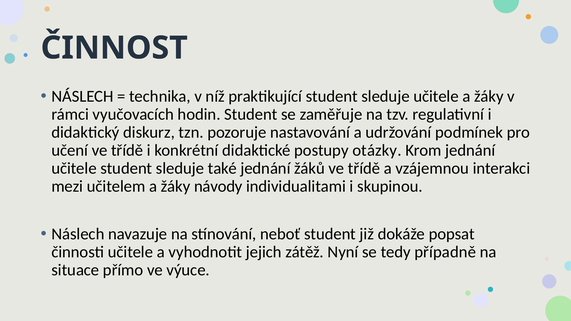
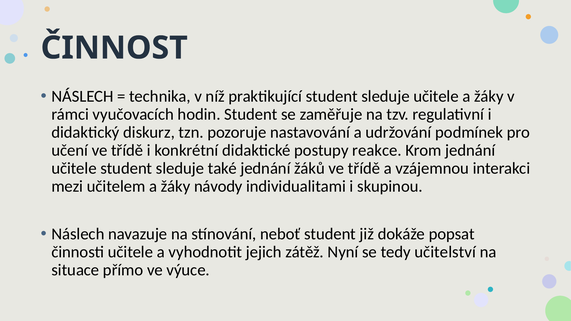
otázky: otázky -> reakce
případně: případně -> učitelství
